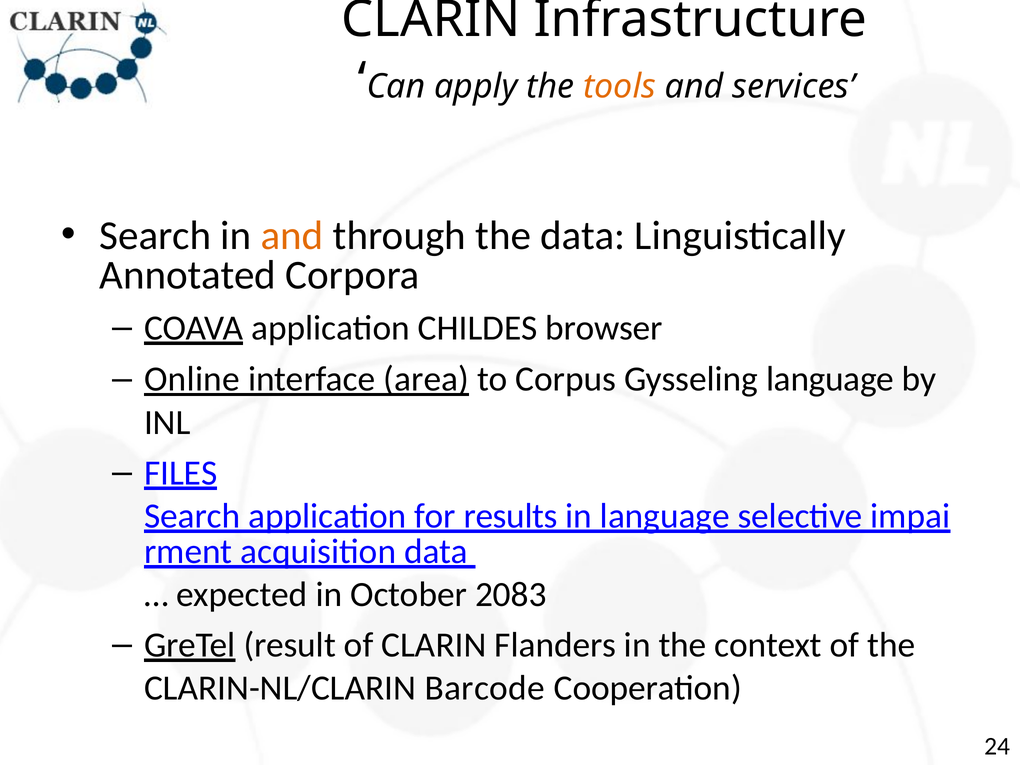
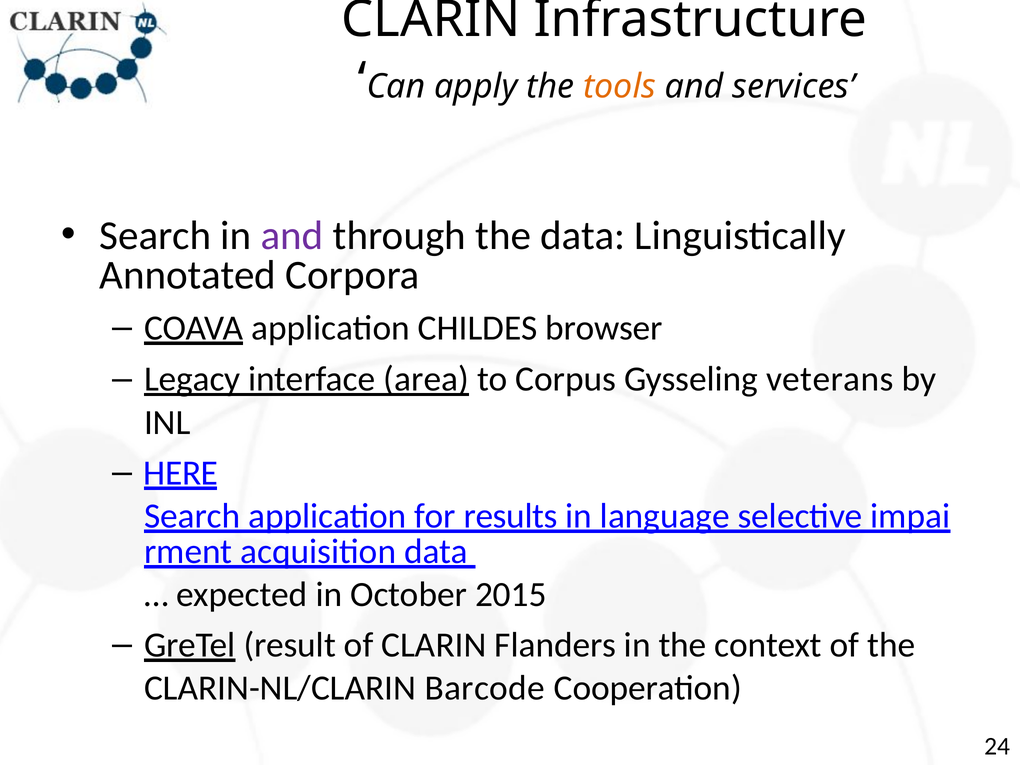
and at (292, 236) colour: orange -> purple
Online: Online -> Legacy
Gysseling language: language -> veterans
FILES: FILES -> HERE
2083: 2083 -> 2015
